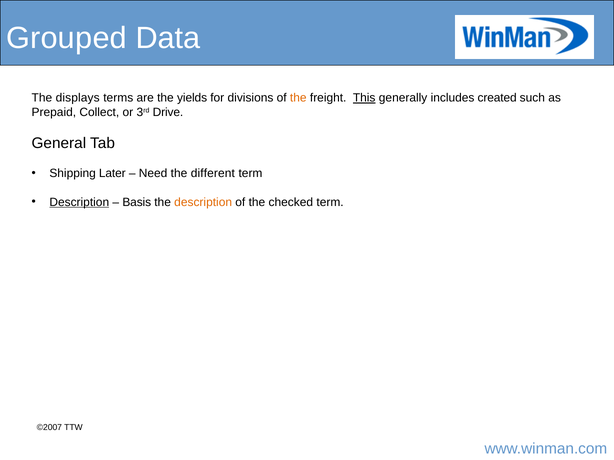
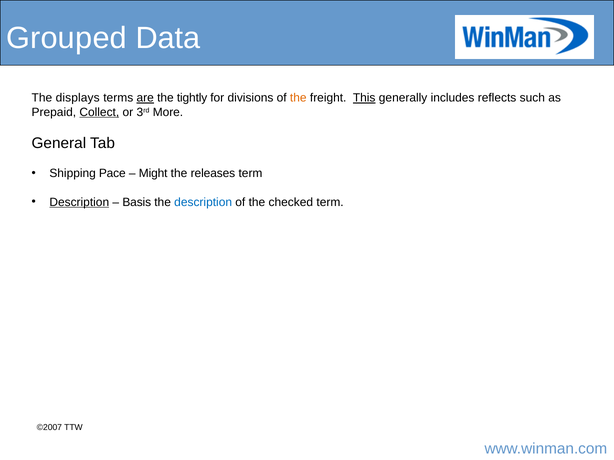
are underline: none -> present
yields: yields -> tightly
created: created -> reflects
Collect underline: none -> present
Drive: Drive -> More
Later: Later -> Pace
Need: Need -> Might
different: different -> releases
description at (203, 202) colour: orange -> blue
